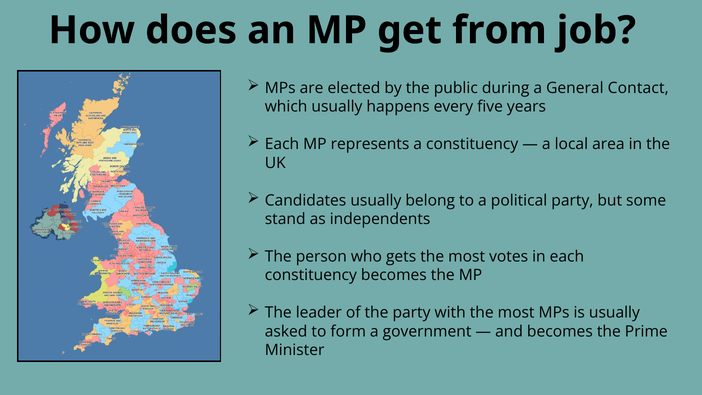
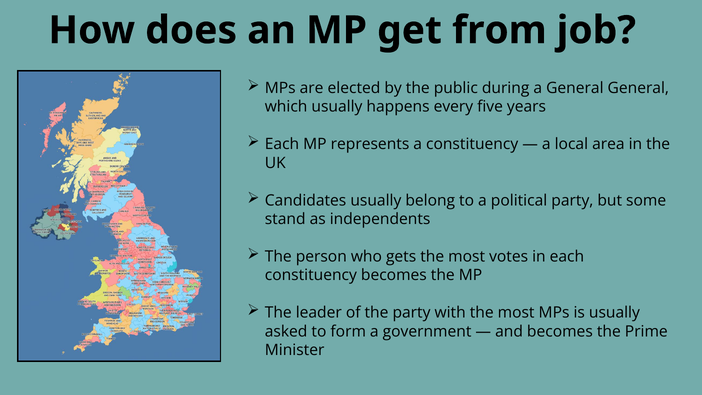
General Contact: Contact -> General
